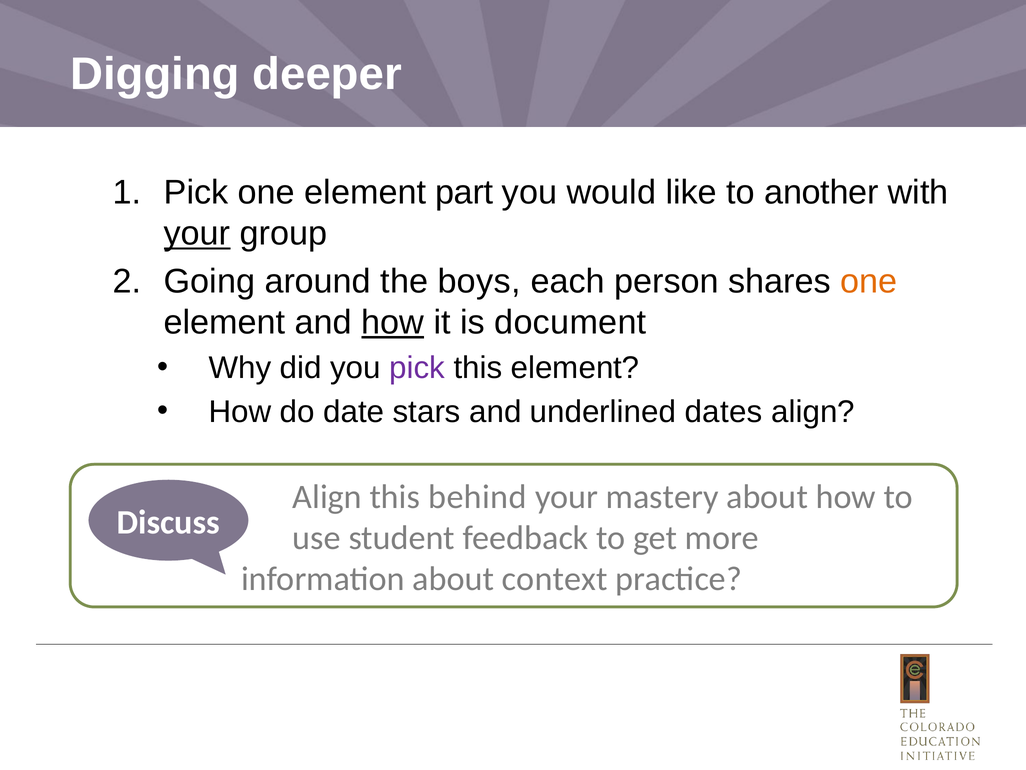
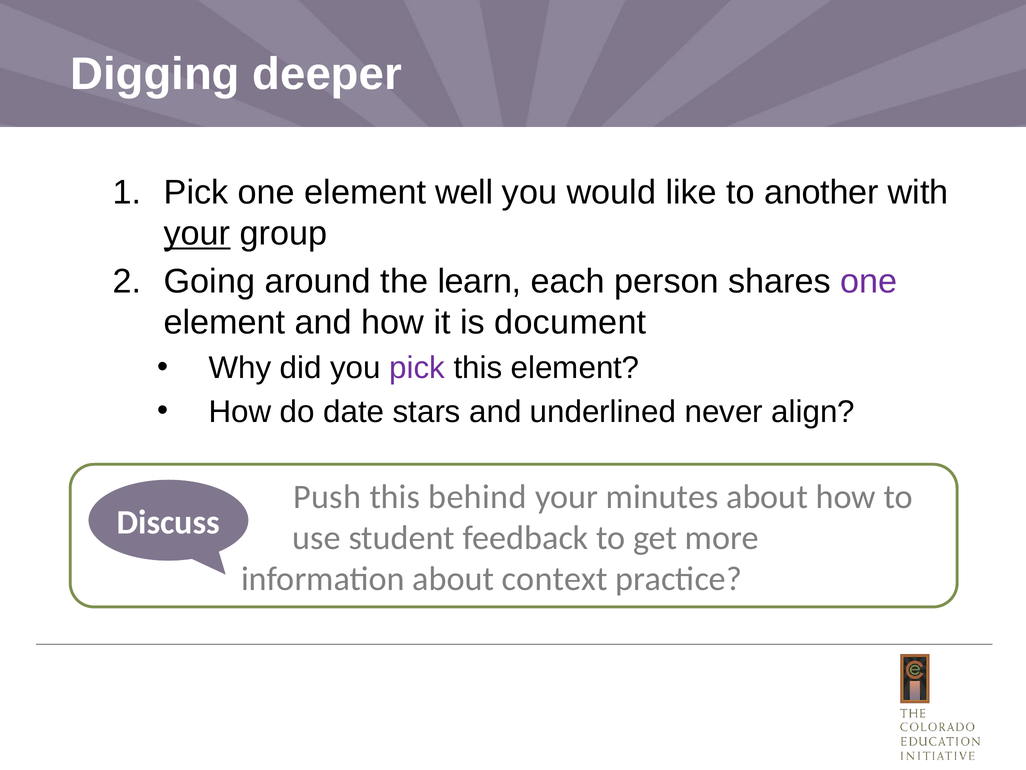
part: part -> well
boys: boys -> learn
one at (869, 281) colour: orange -> purple
how at (393, 322) underline: present -> none
dates: dates -> never
Align at (327, 497): Align -> Push
mastery: mastery -> minutes
